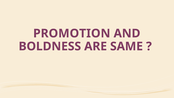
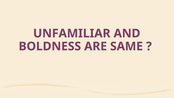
PROMOTION: PROMOTION -> UNFAMILIAR
